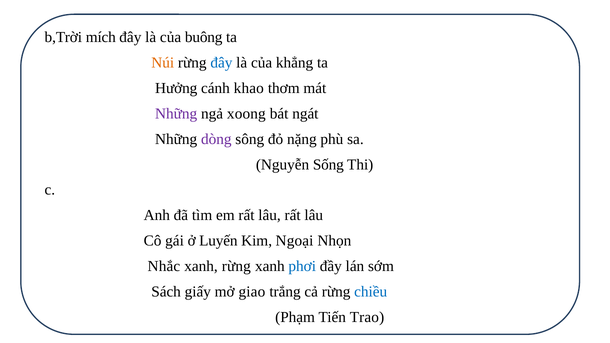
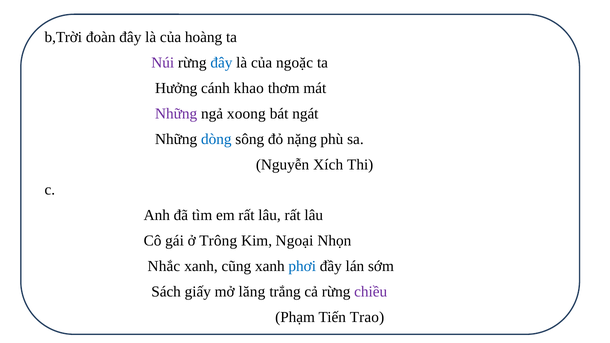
mích: mích -> đoàn
buông: buông -> hoàng
Núi colour: orange -> purple
khẳng: khẳng -> ngoặc
dòng colour: purple -> blue
Sống: Sống -> Xích
Luyến: Luyến -> Trông
xanh rừng: rừng -> cũng
giao: giao -> lăng
chiều colour: blue -> purple
